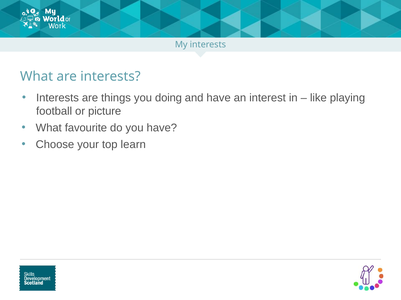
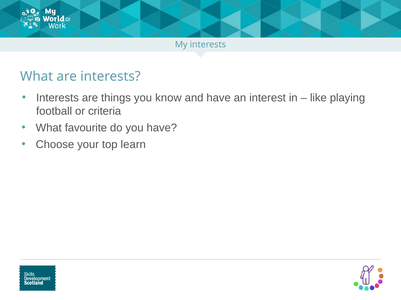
doing: doing -> know
picture: picture -> criteria
